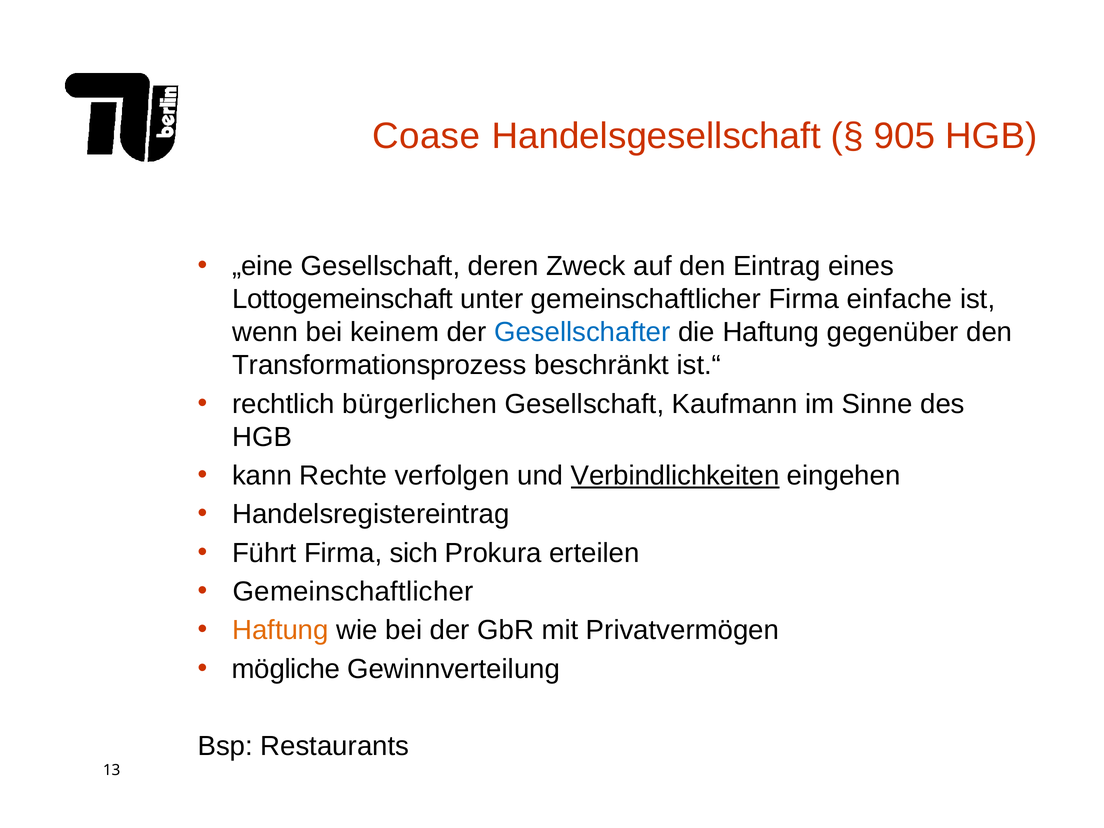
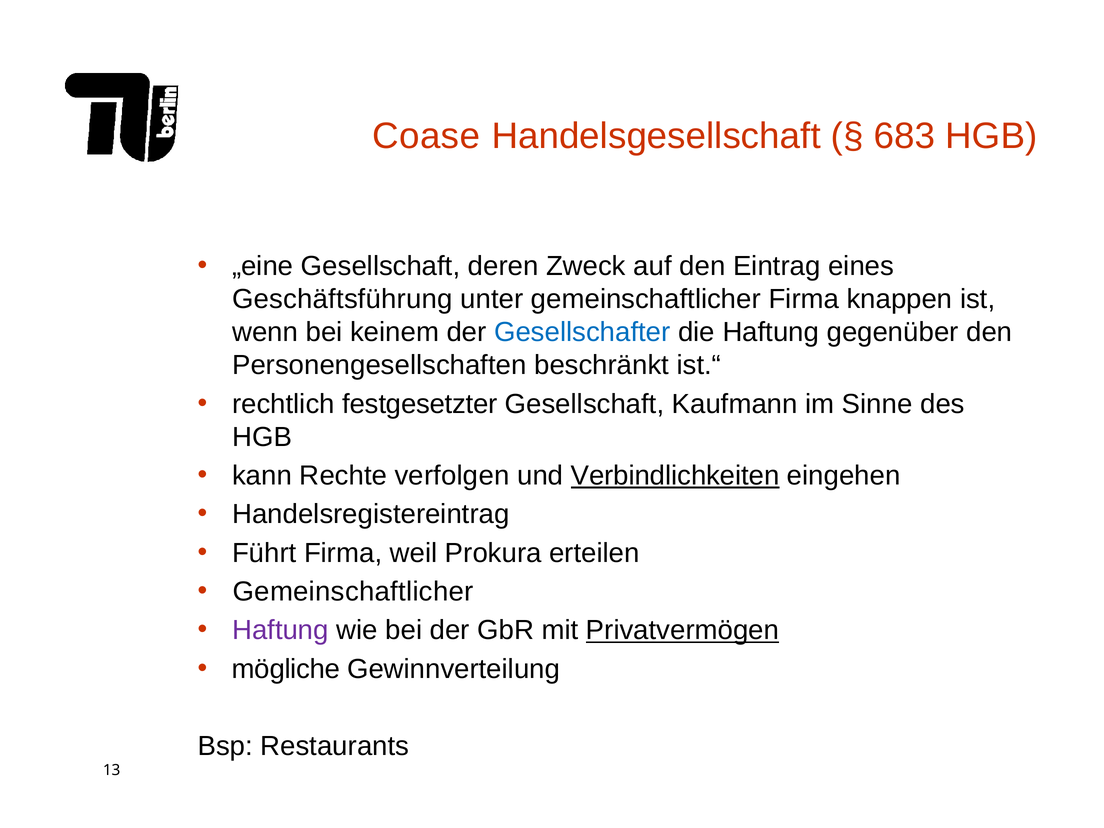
905: 905 -> 683
Lottogemeinschaft: Lottogemeinschaft -> Geschäftsführung
einfache: einfache -> knappen
Transformationsprozess: Transformationsprozess -> Personengesellschaften
bürgerlichen: bürgerlichen -> festgesetzter
sich: sich -> weil
Haftung at (280, 630) colour: orange -> purple
Privatvermögen underline: none -> present
